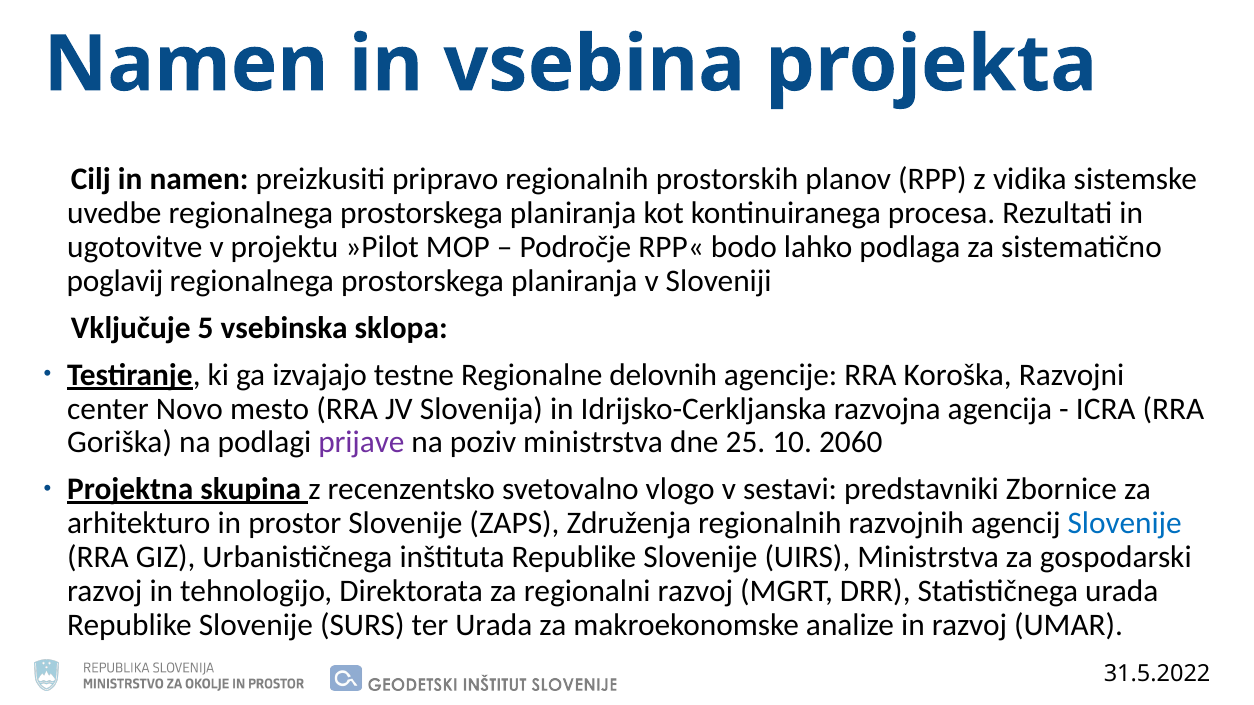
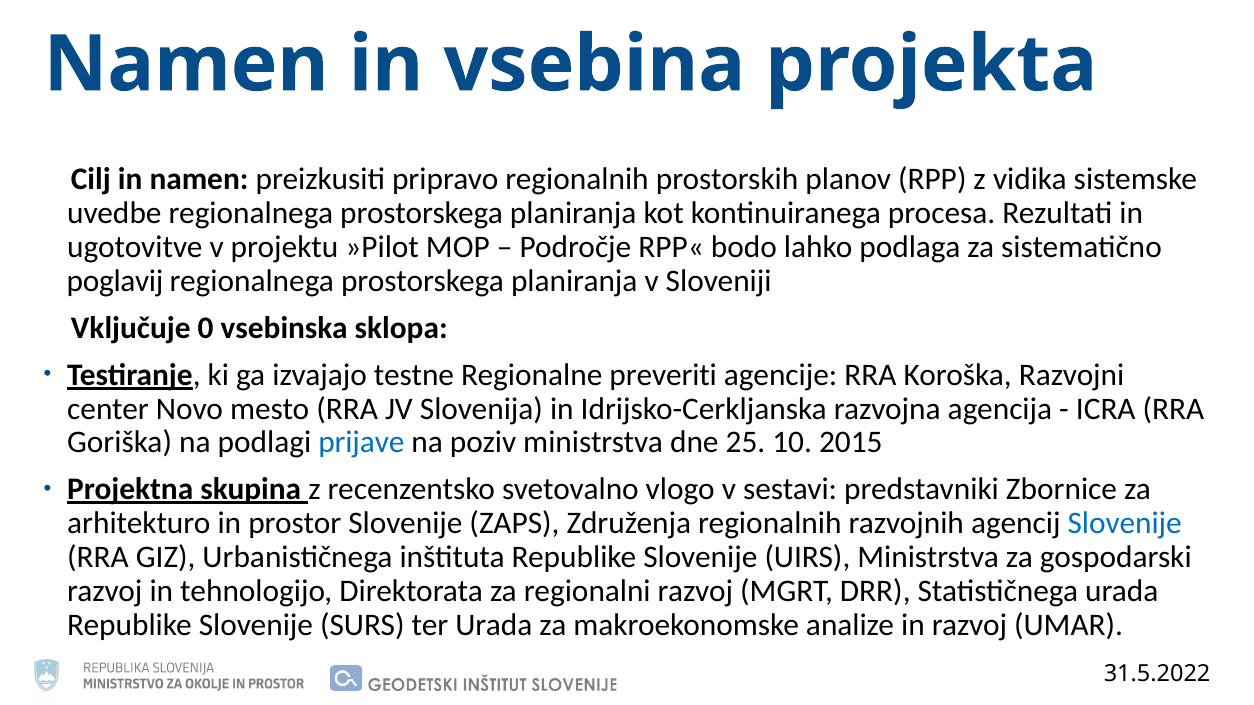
5: 5 -> 0
delovnih: delovnih -> preveriti
prijave colour: purple -> blue
2060: 2060 -> 2015
